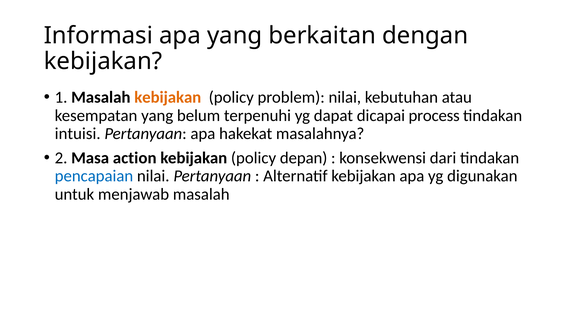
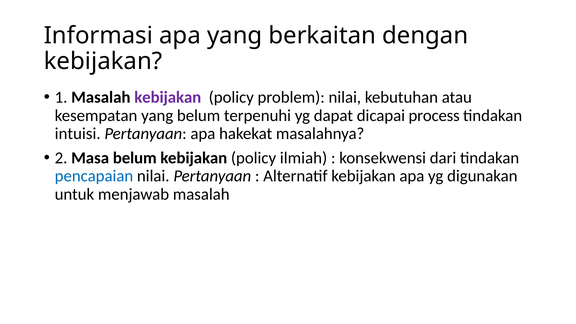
kebijakan at (168, 97) colour: orange -> purple
Masa action: action -> belum
depan: depan -> ilmiah
